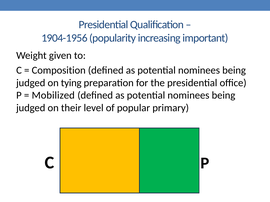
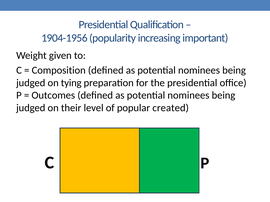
Mobilized: Mobilized -> Outcomes
primary: primary -> created
